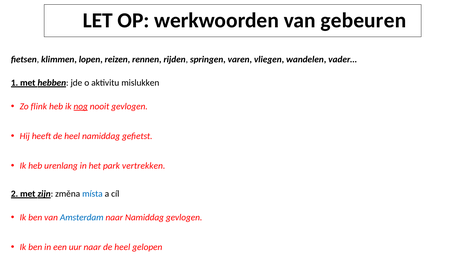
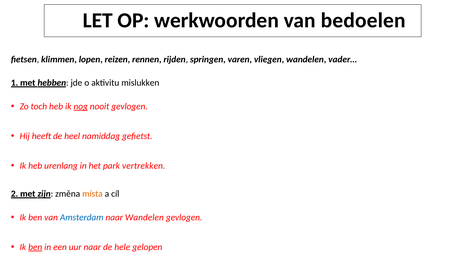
gebeuren: gebeuren -> bedoelen
flink: flink -> toch
místa colour: blue -> orange
naar Namiddag: Namiddag -> Wandelen
ben at (35, 247) underline: none -> present
naar de heel: heel -> hele
